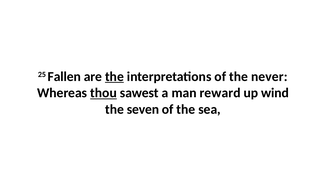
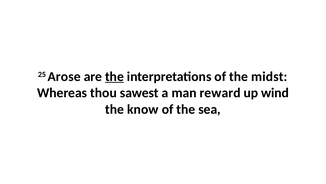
Fallen: Fallen -> Arose
never: never -> midst
thou underline: present -> none
seven: seven -> know
